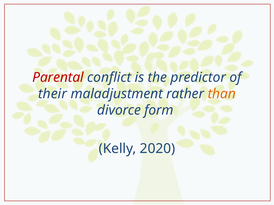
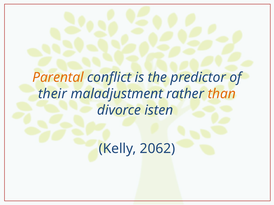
Parental colour: red -> orange
form: form -> isten
2020: 2020 -> 2062
